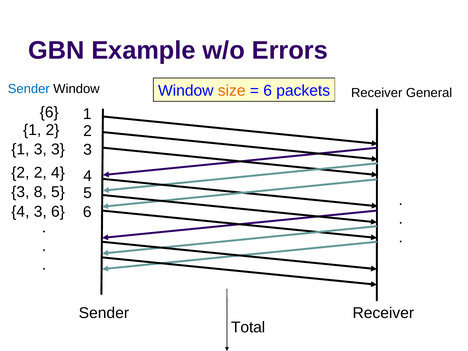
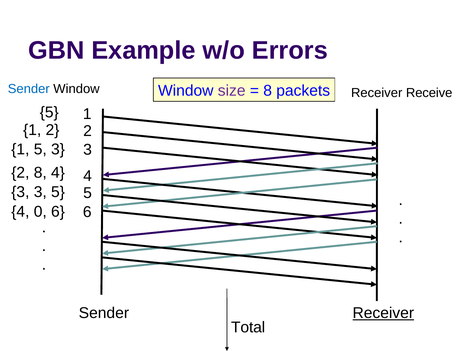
General: General -> Receive
size colour: orange -> purple
6 at (268, 91): 6 -> 8
6 at (49, 112): 6 -> 5
3 at (40, 149): 3 -> 5
2 2: 2 -> 8
3 8: 8 -> 3
4 3: 3 -> 0
Receiver at (383, 313) underline: none -> present
